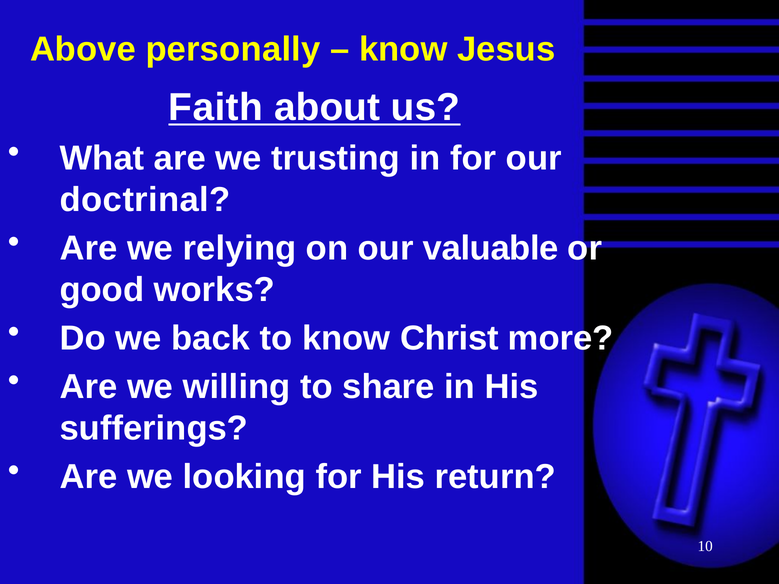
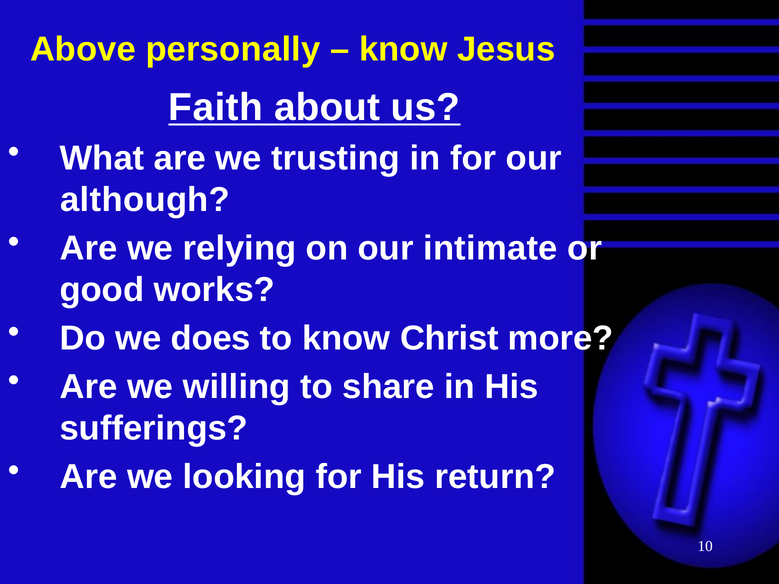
doctrinal: doctrinal -> although
valuable: valuable -> intimate
back: back -> does
